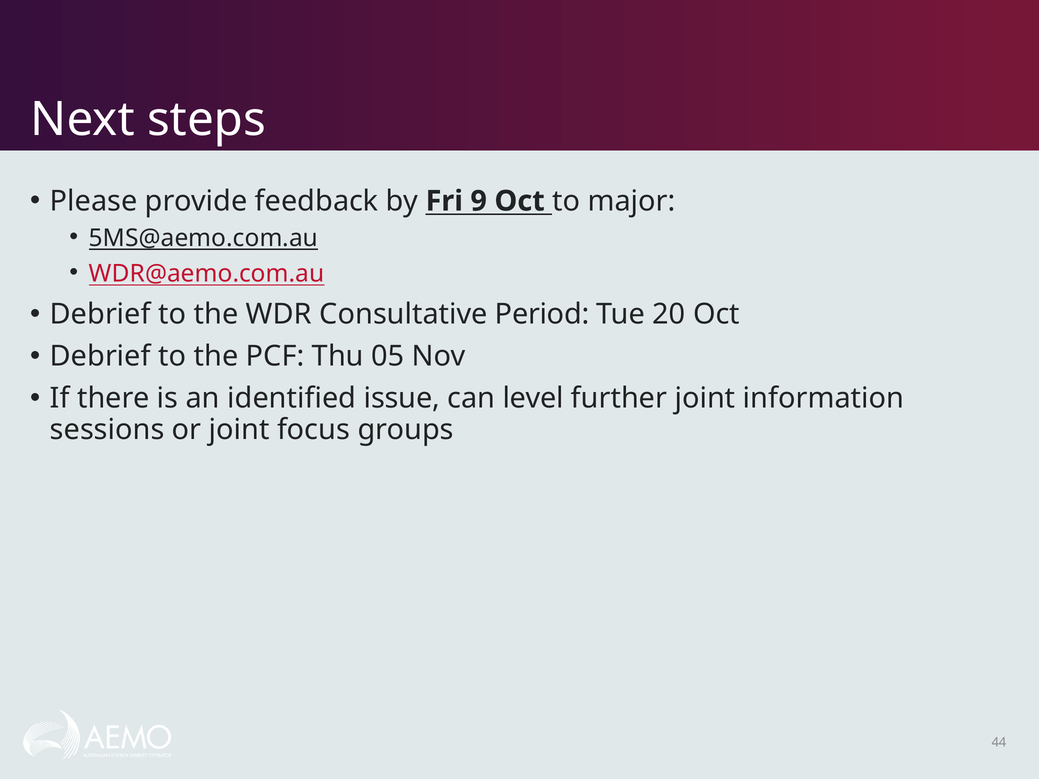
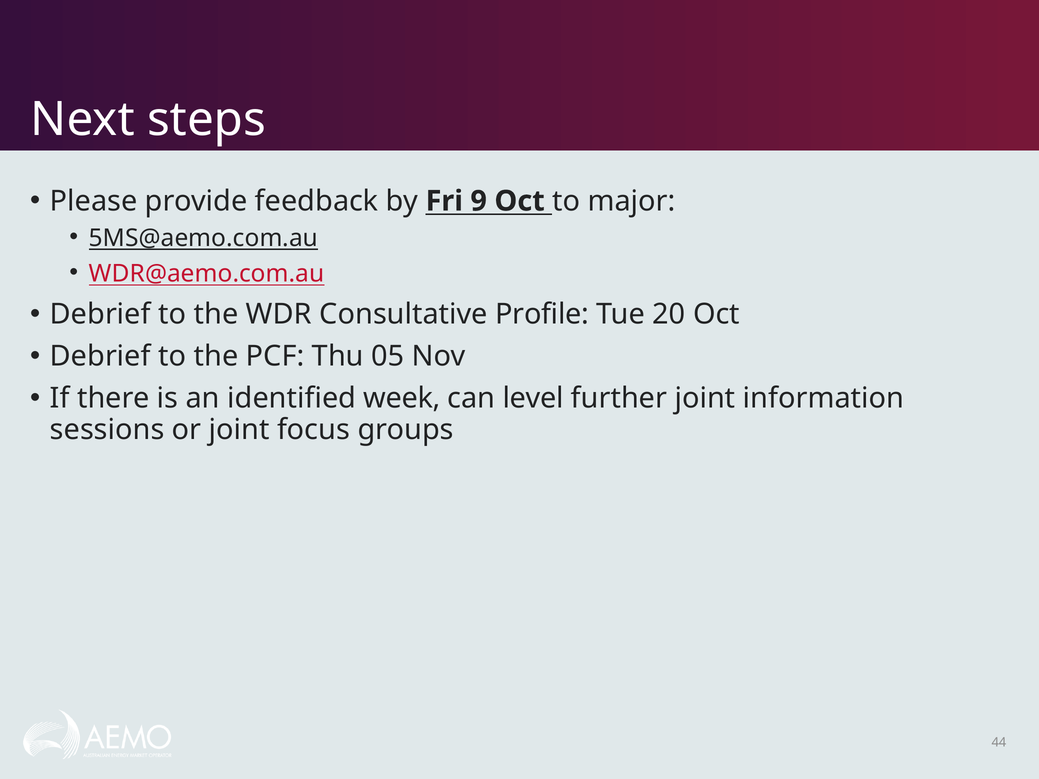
Period: Period -> Profile
issue: issue -> week
